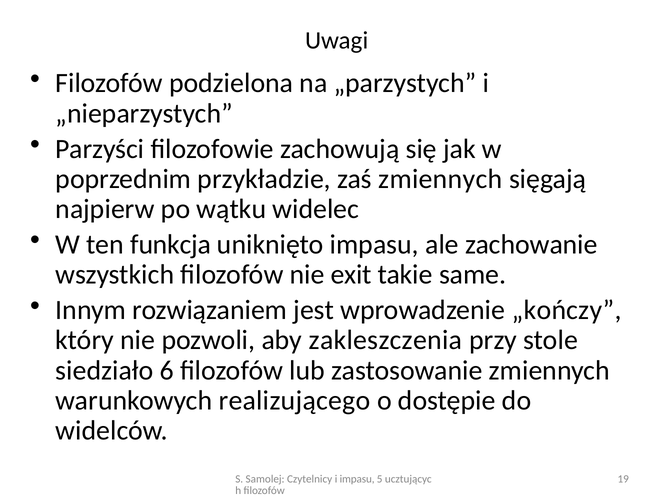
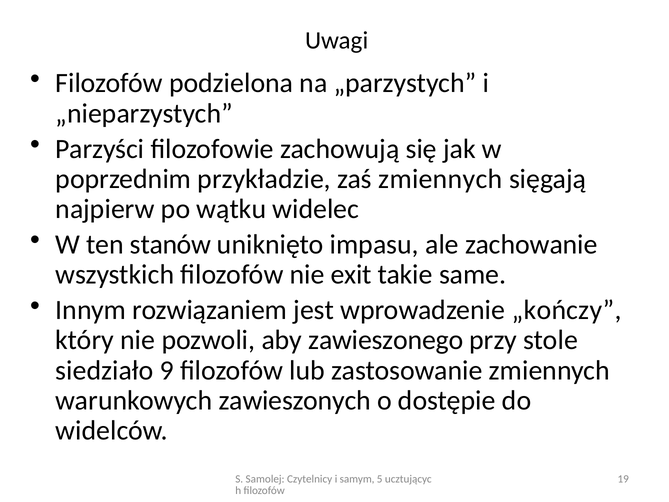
funkcja: funkcja -> stanów
zakleszczenia: zakleszczenia -> zawieszonego
6: 6 -> 9
realizującego: realizującego -> zawieszonych
i impasu: impasu -> samym
